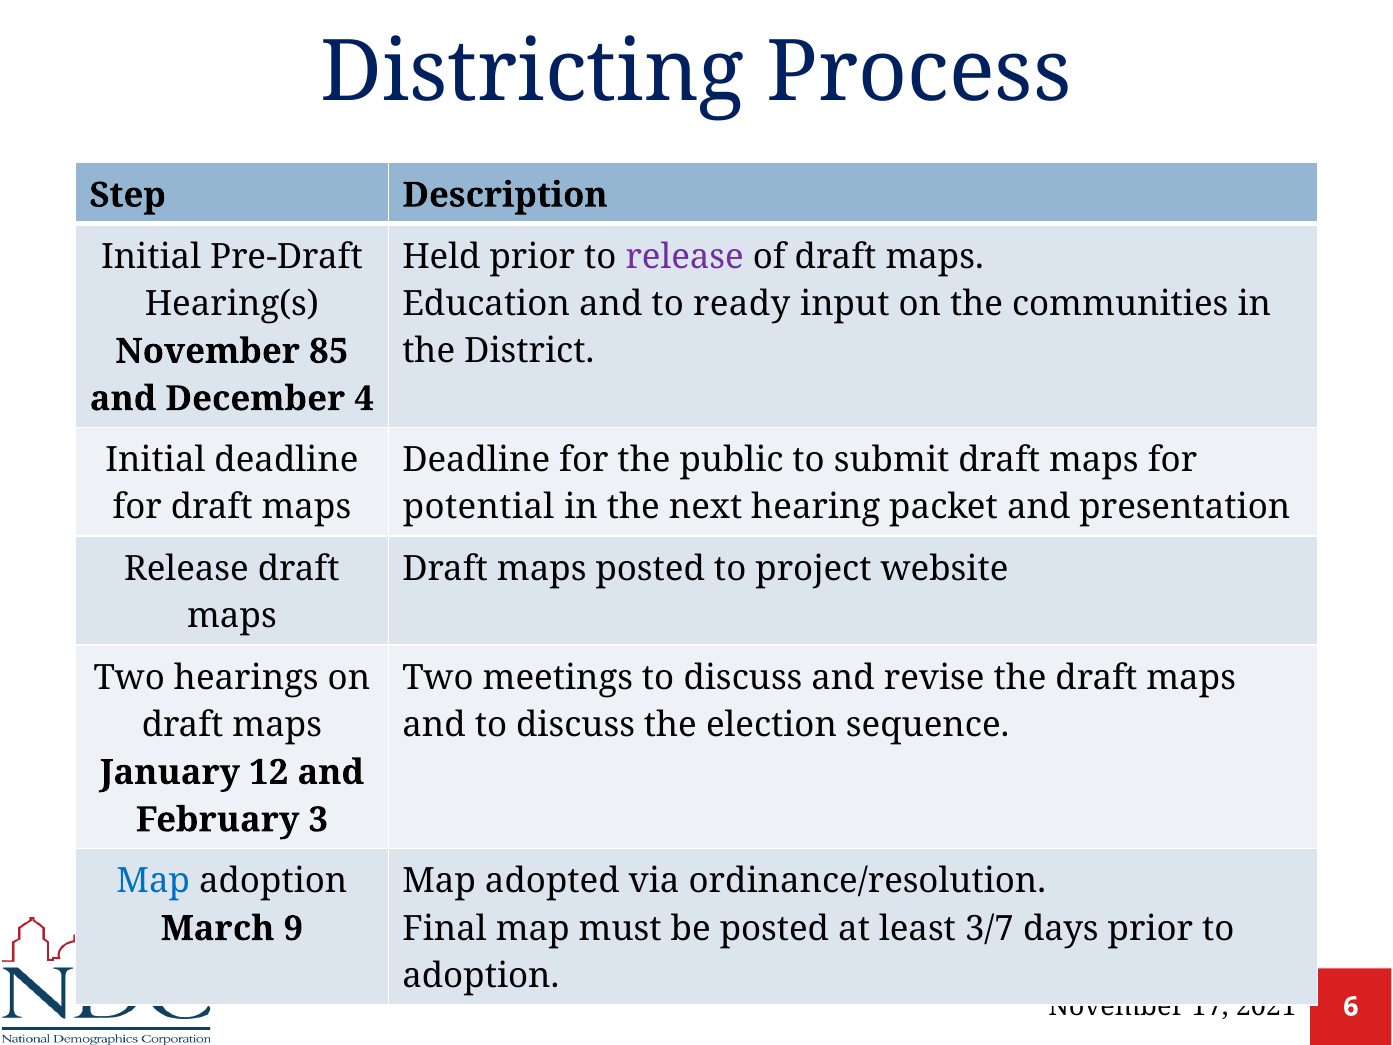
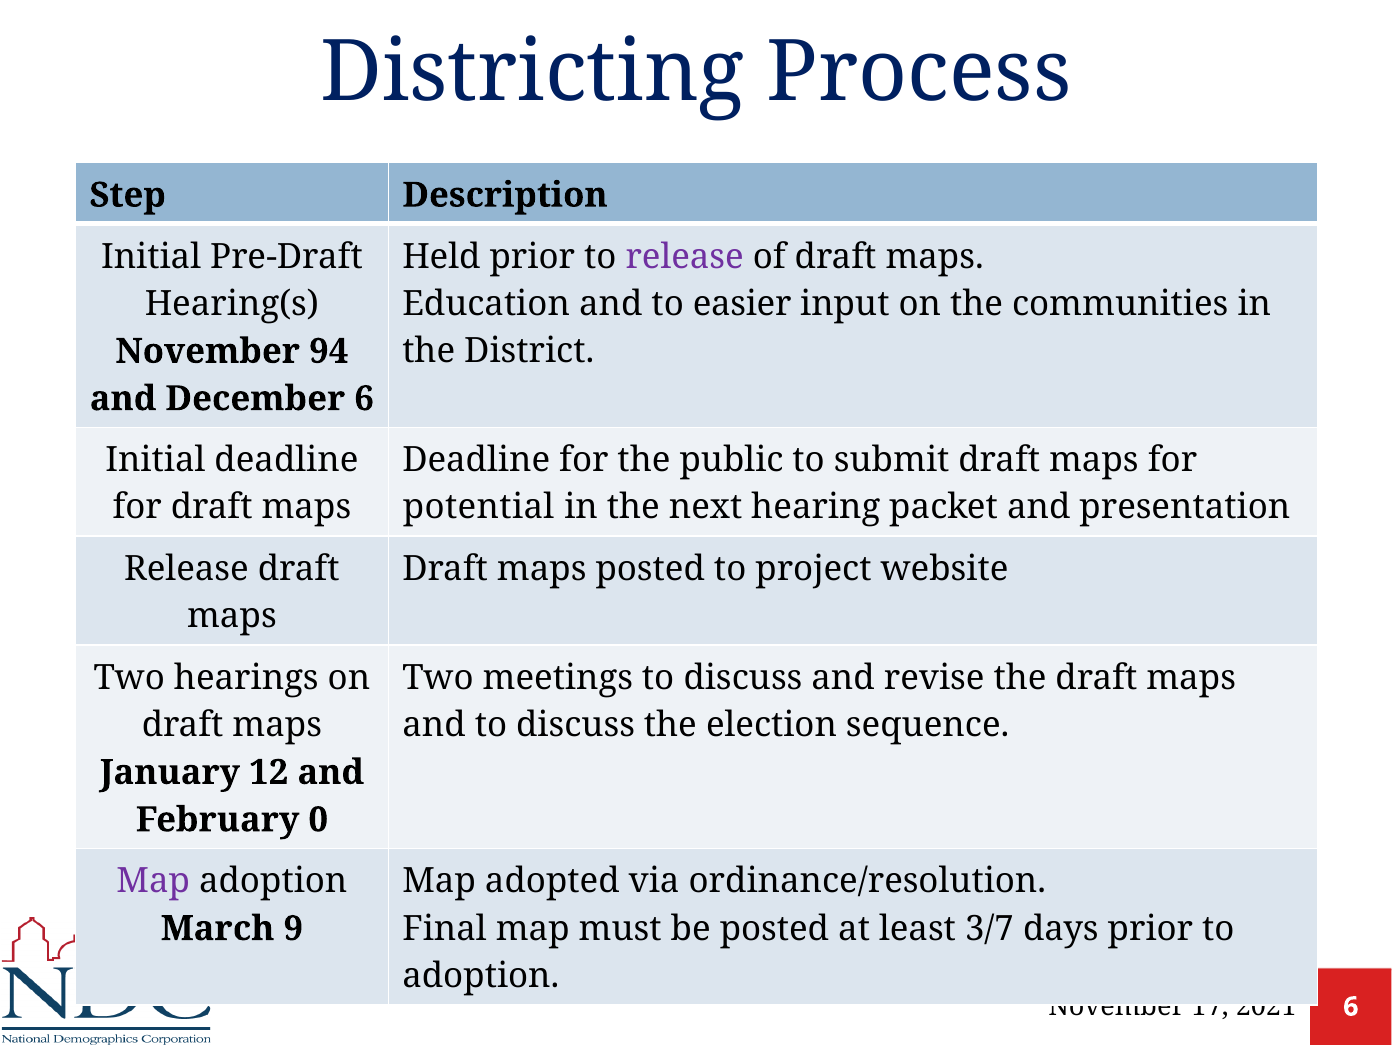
ready: ready -> easier
85: 85 -> 94
December 4: 4 -> 6
3: 3 -> 0
Map at (153, 881) colour: blue -> purple
